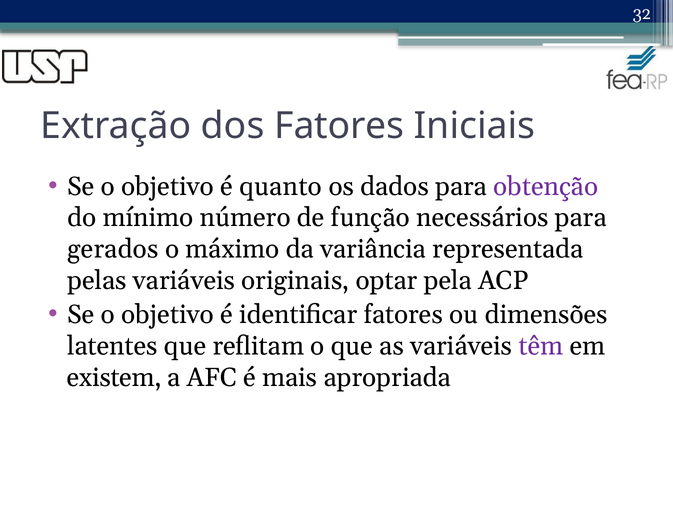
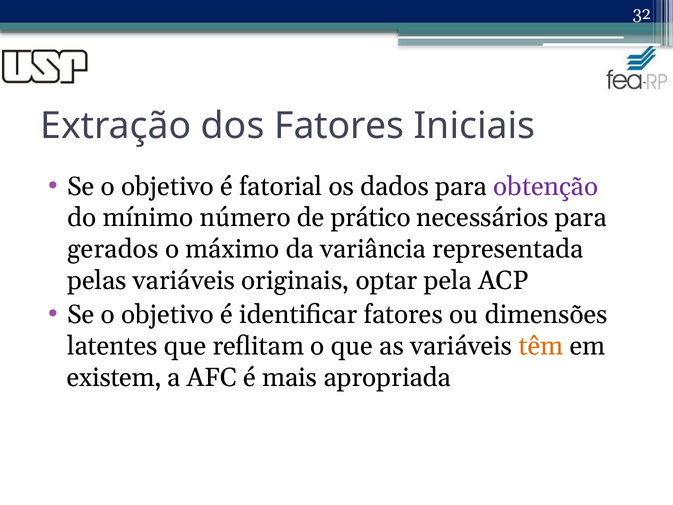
quanto: quanto -> fatorial
função: função -> prático
têm colour: purple -> orange
